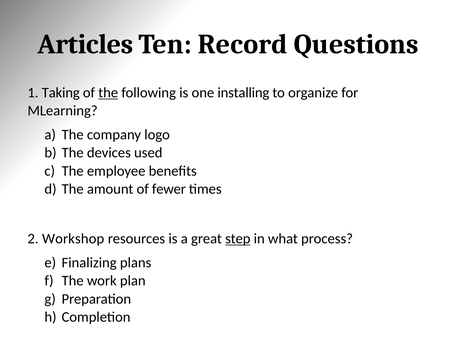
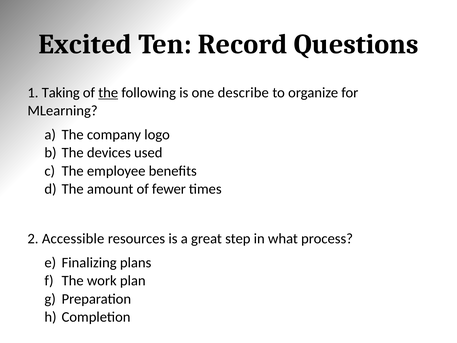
Articles: Articles -> Excited
installing: installing -> describe
Workshop: Workshop -> Accessible
step underline: present -> none
